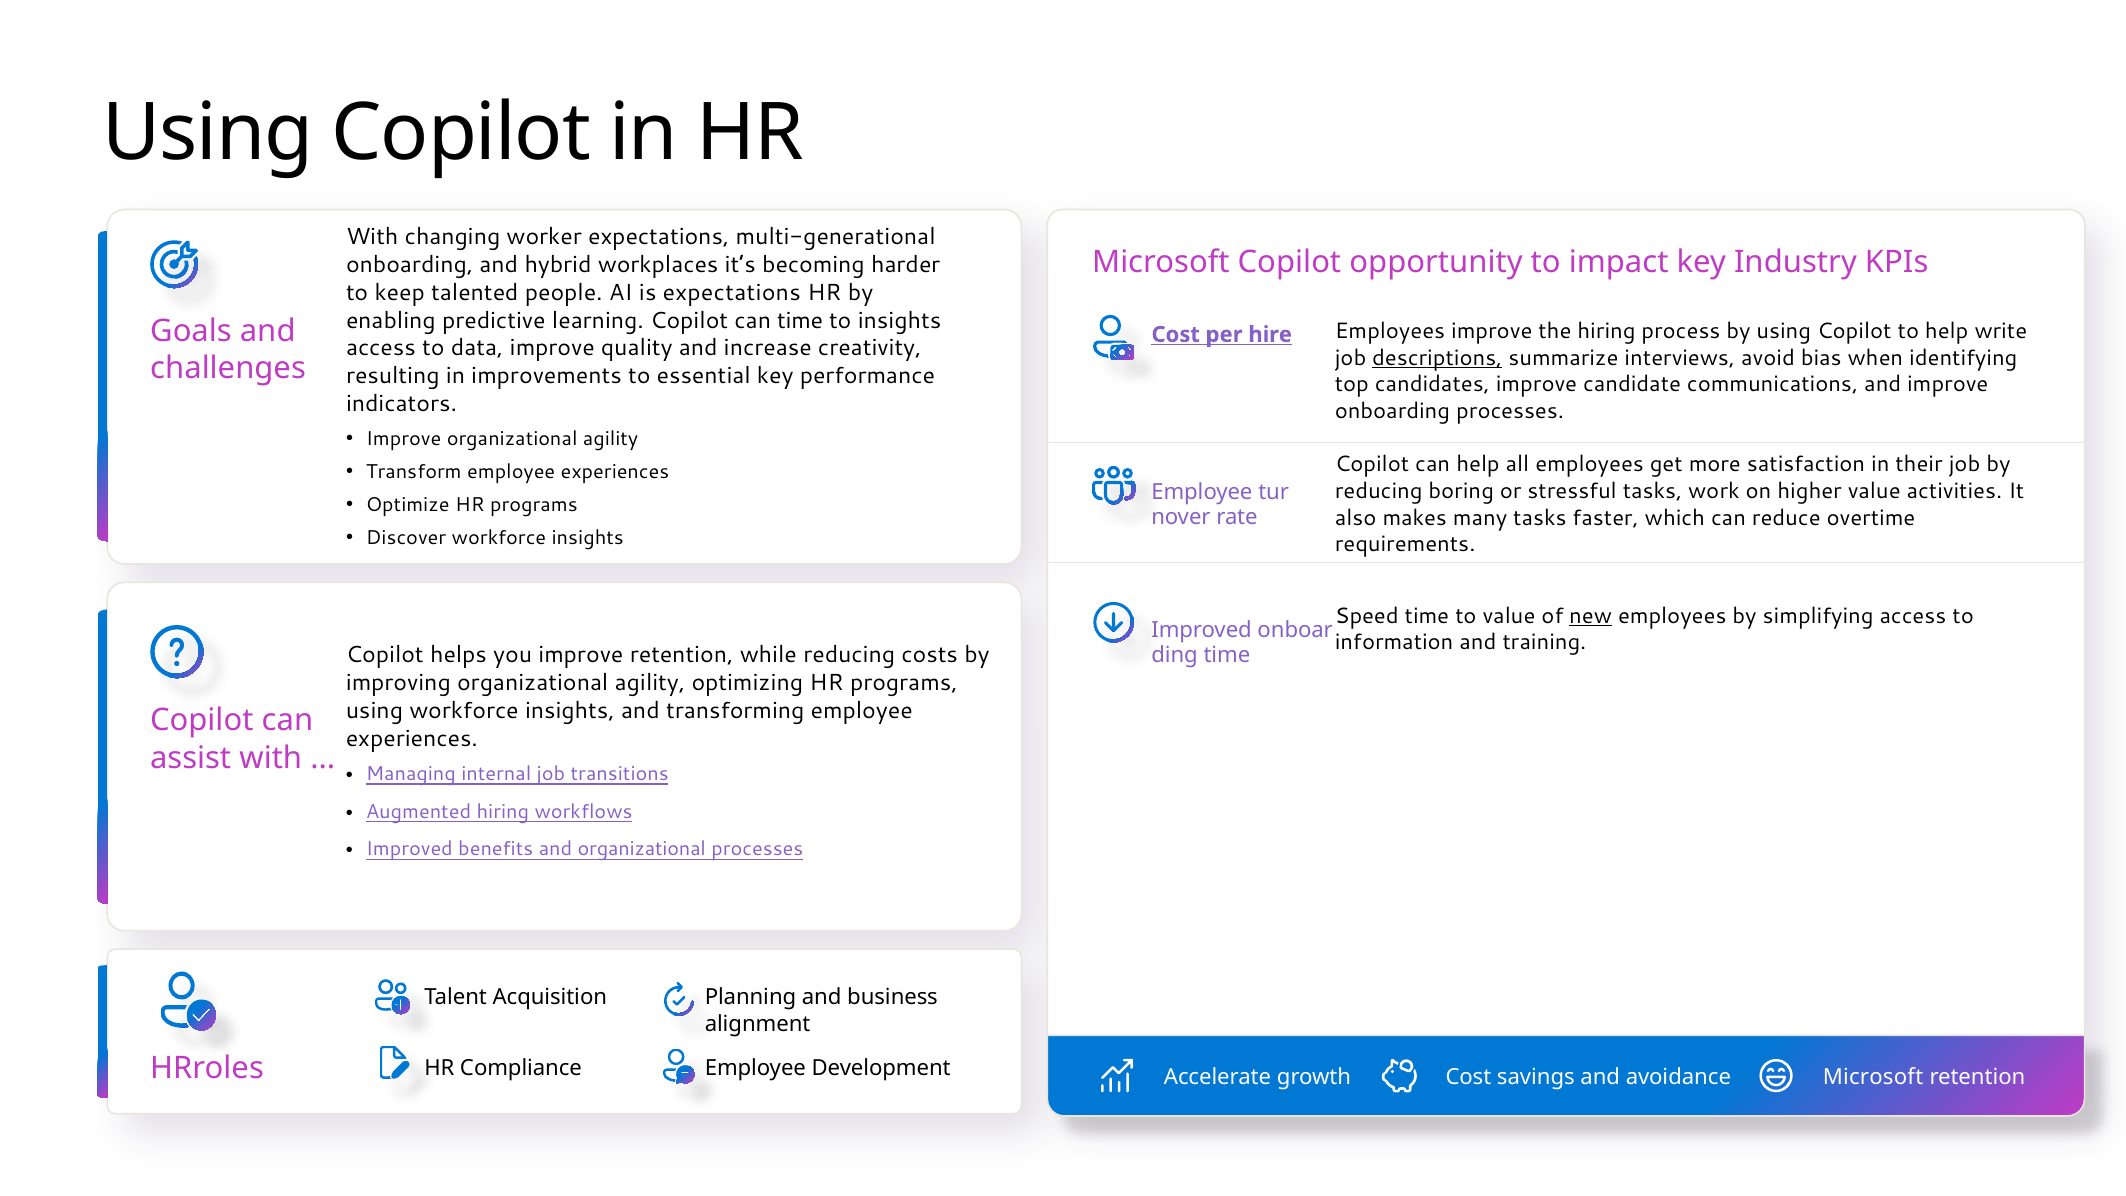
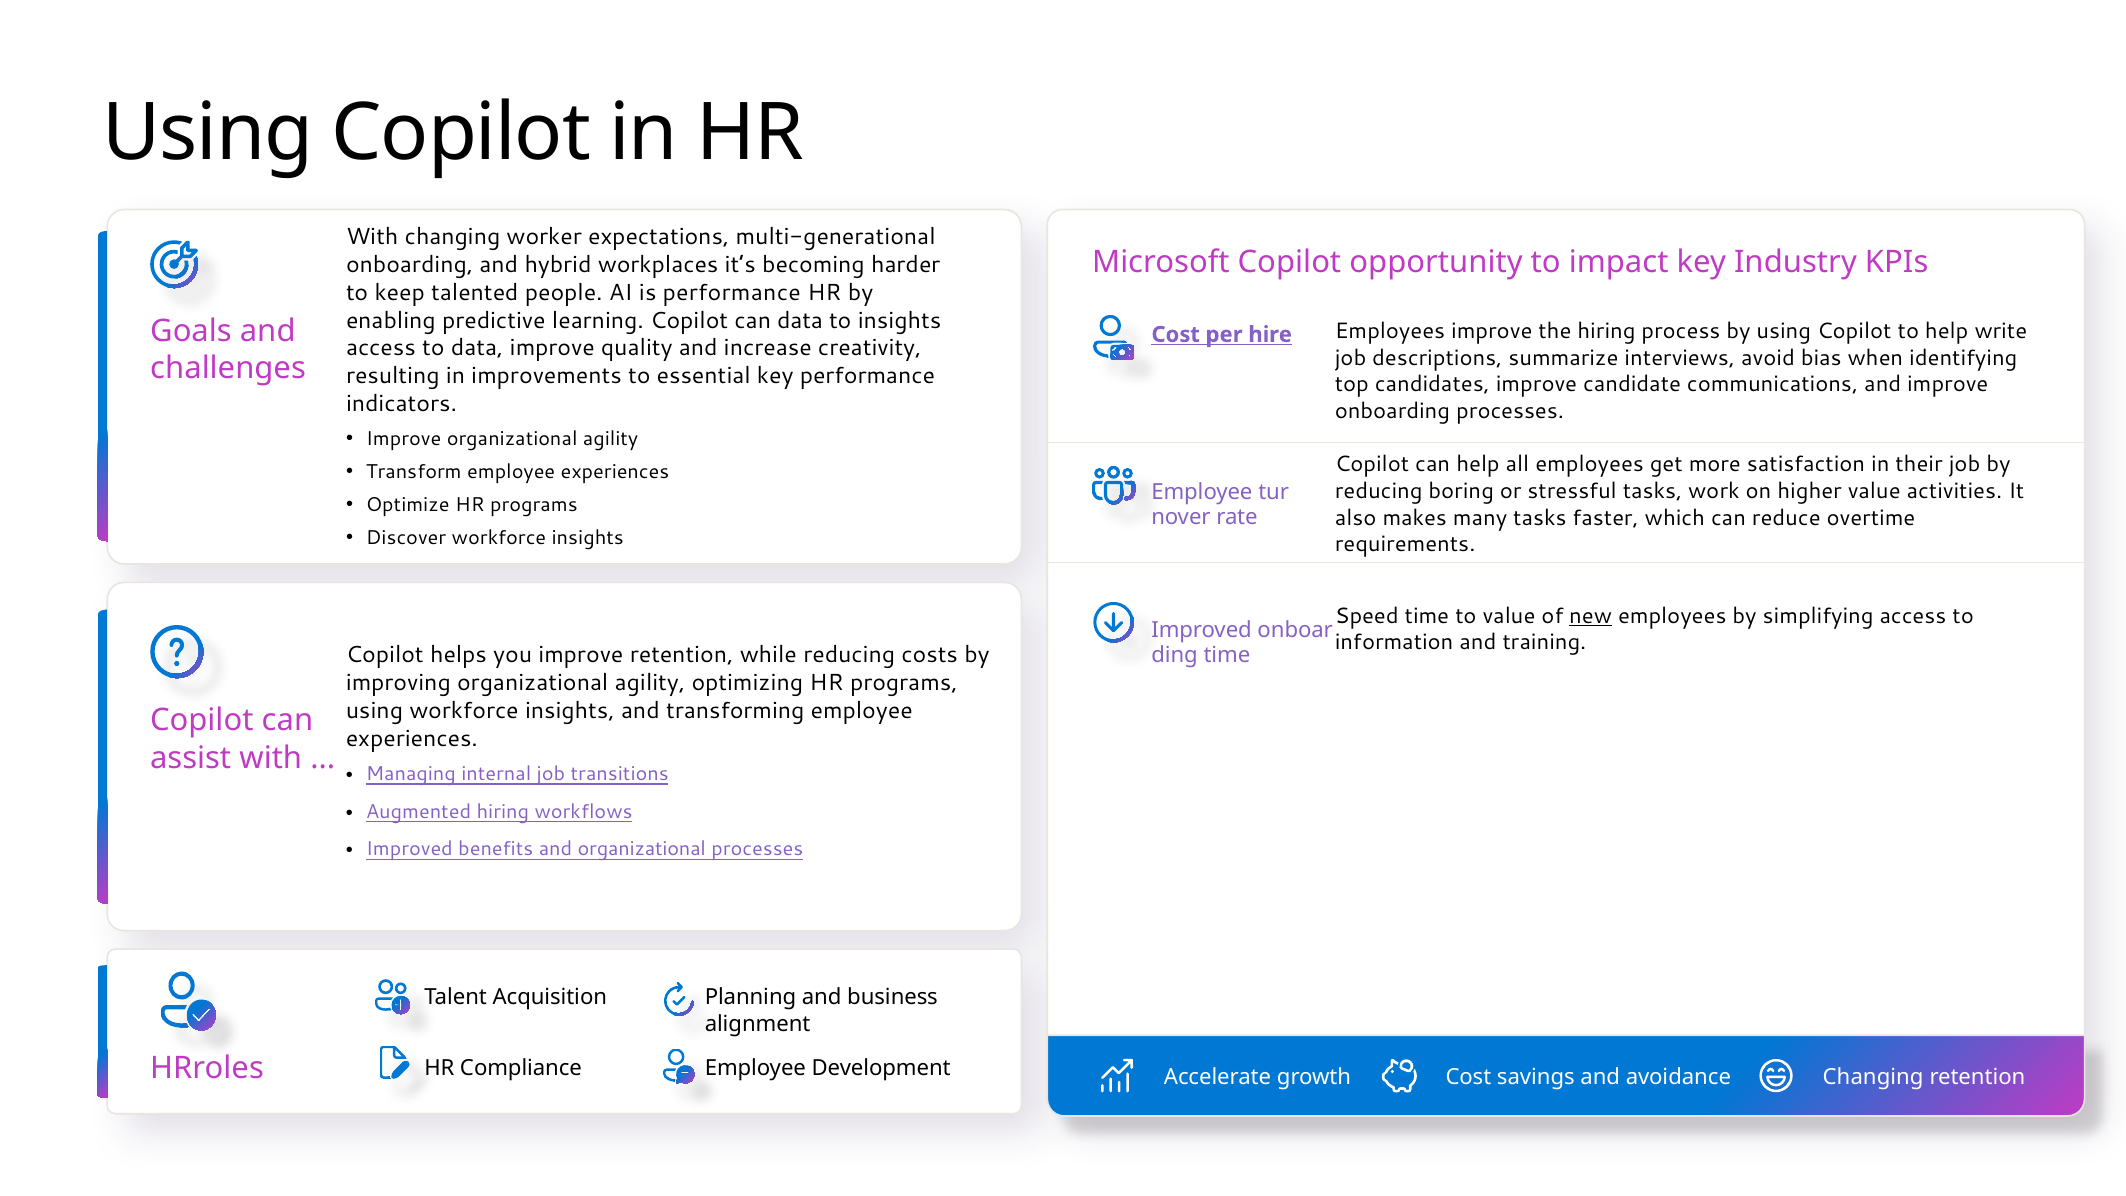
is expectations: expectations -> performance
can time: time -> data
descriptions underline: present -> none
avoidance Microsoft: Microsoft -> Changing
